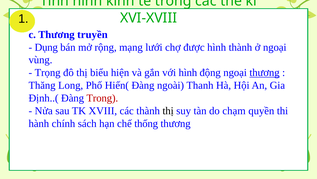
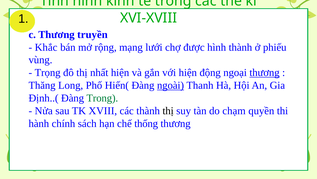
Dụng: Dụng -> Khắc
ở ngoại: ngoại -> phiếu
biểu: biểu -> nhất
với hình: hình -> hiện
ngoài underline: none -> present
Trong at (102, 98) colour: red -> green
